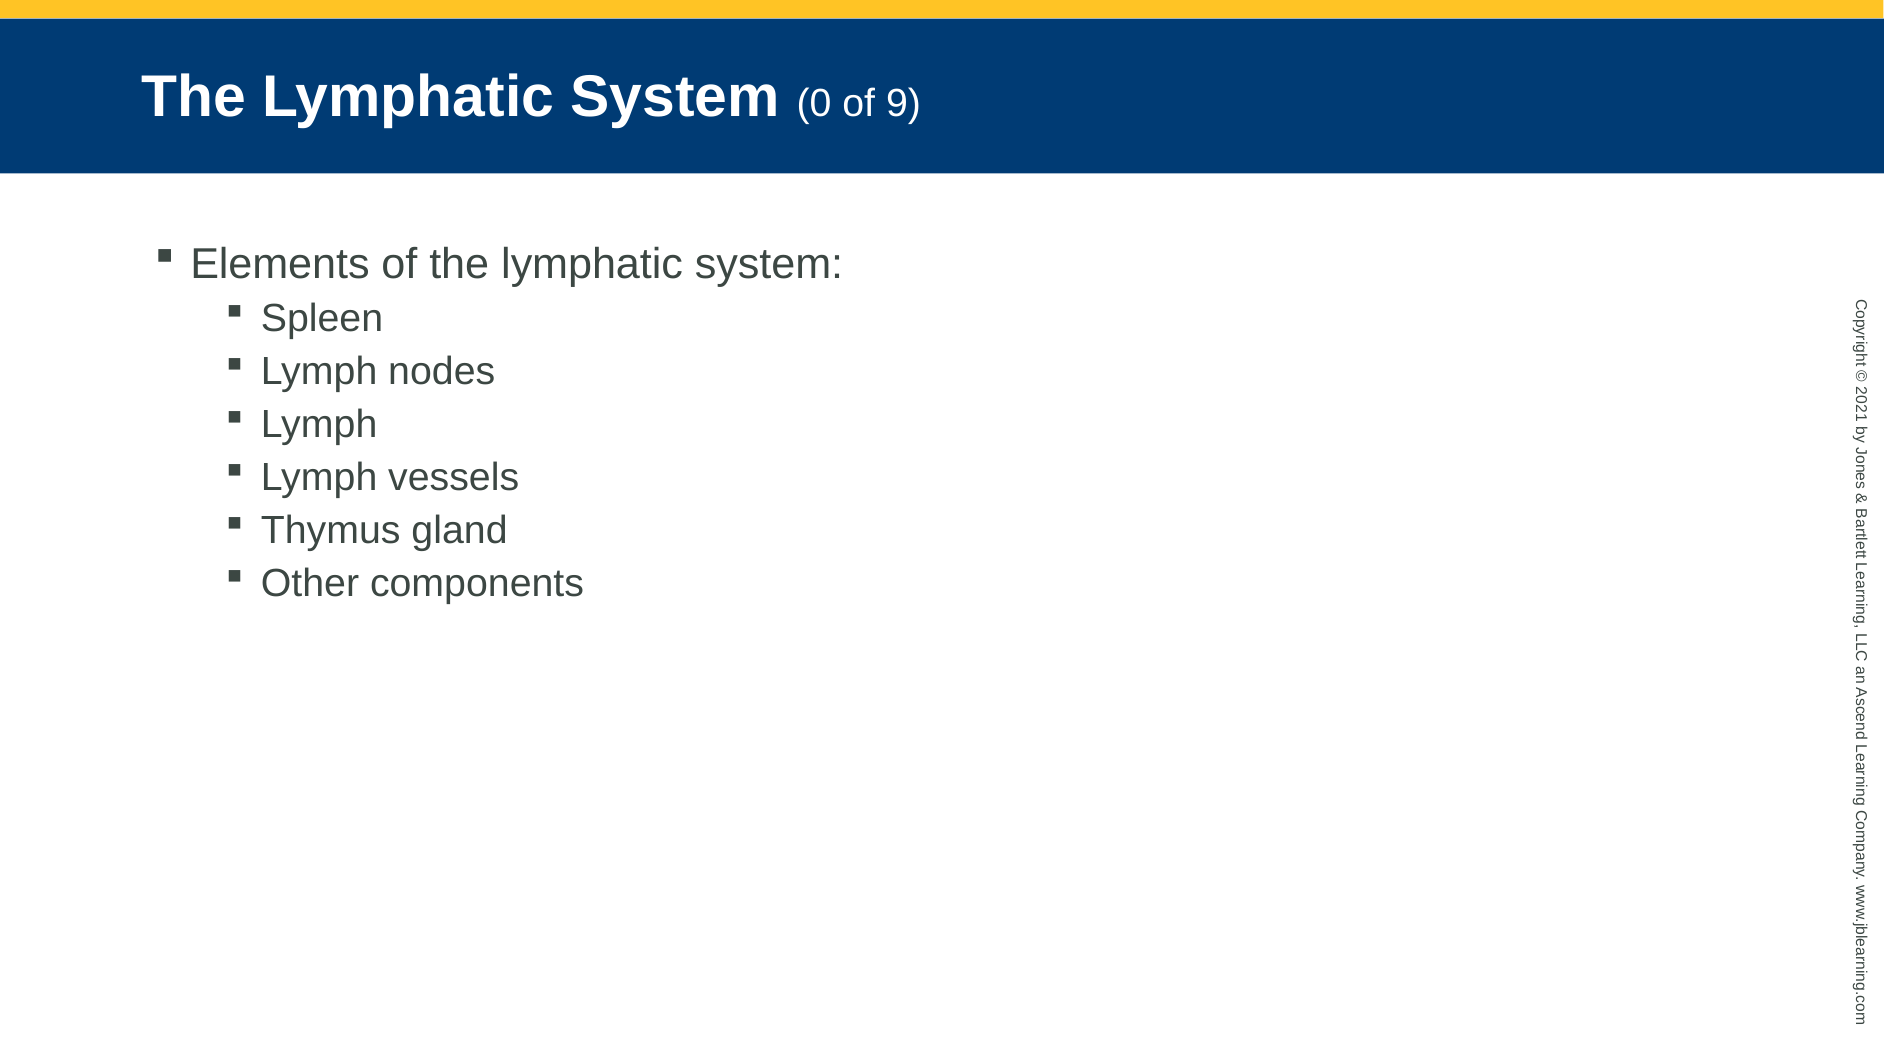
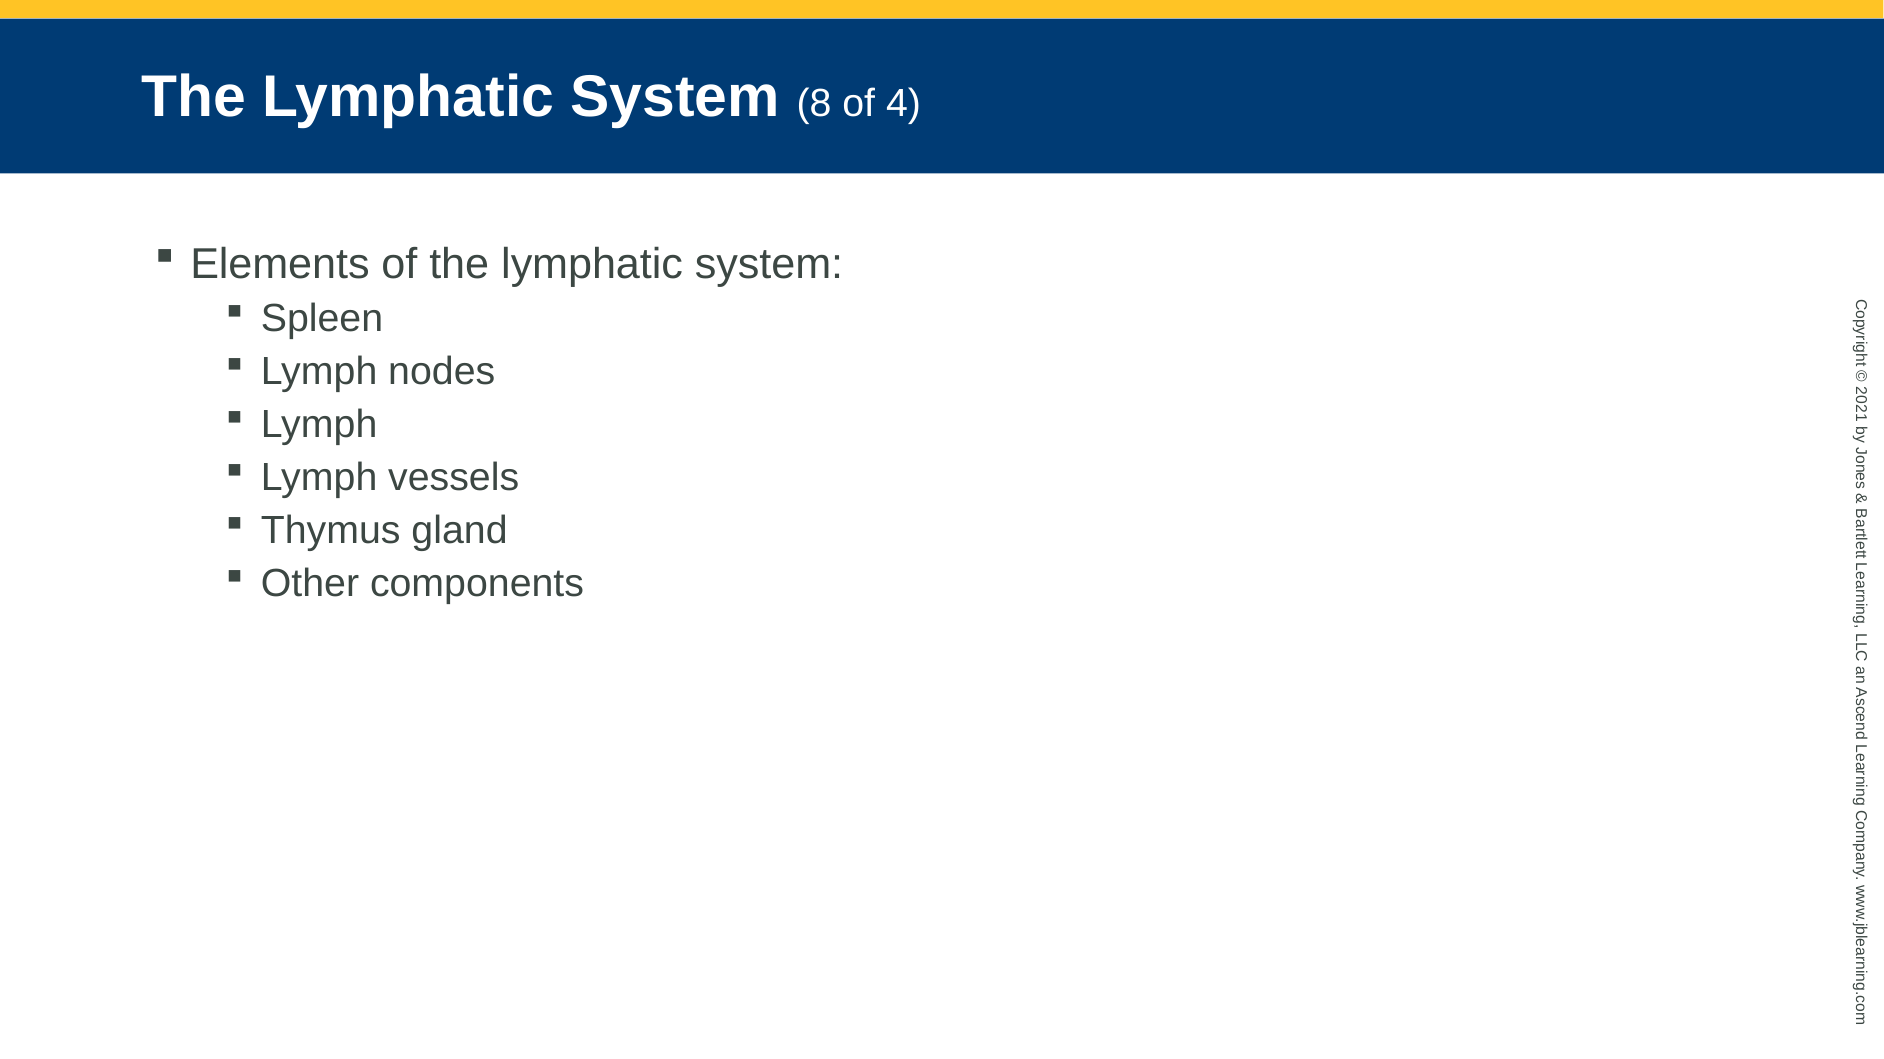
System 0: 0 -> 8
9: 9 -> 4
